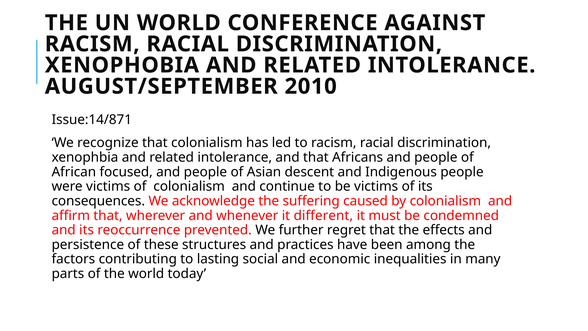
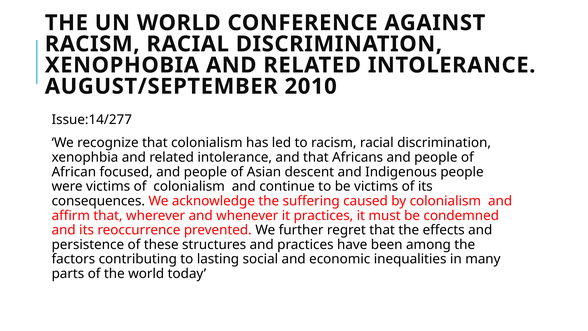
Issue:14/871: Issue:14/871 -> Issue:14/277
it different: different -> practices
